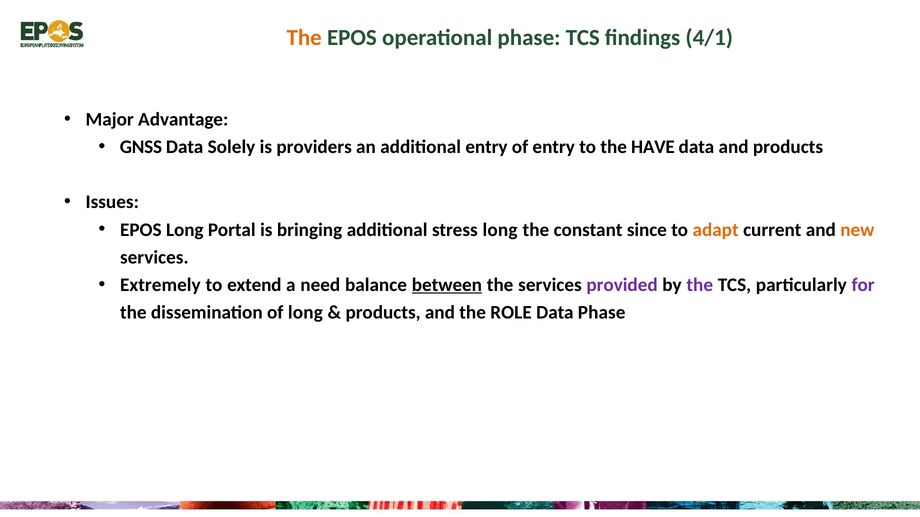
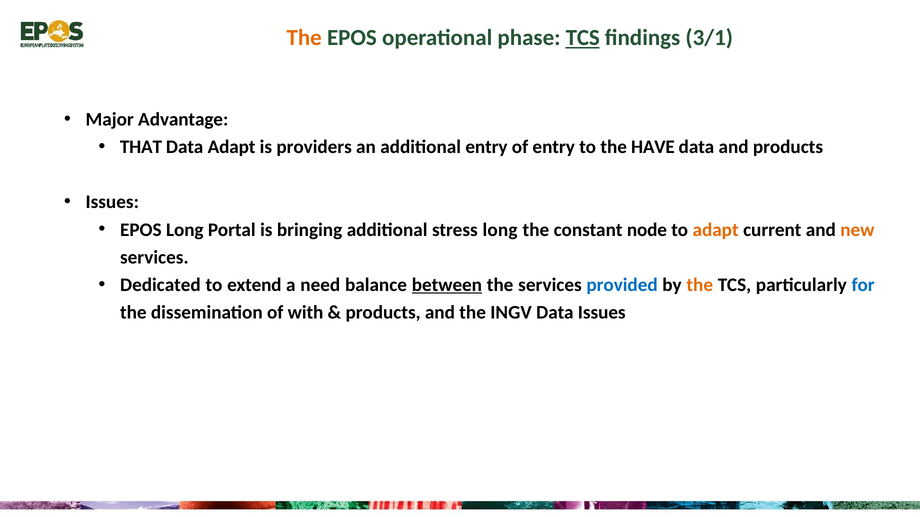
TCS at (583, 38) underline: none -> present
4/1: 4/1 -> 3/1
GNSS: GNSS -> THAT
Data Solely: Solely -> Adapt
since: since -> node
Extremely: Extremely -> Dedicated
provided colour: purple -> blue
the at (700, 285) colour: purple -> orange
for colour: purple -> blue
of long: long -> with
ROLE: ROLE -> INGV
Data Phase: Phase -> Issues
